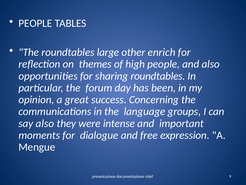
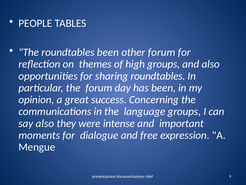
roundtables large: large -> been
other enrich: enrich -> forum
high people: people -> groups
